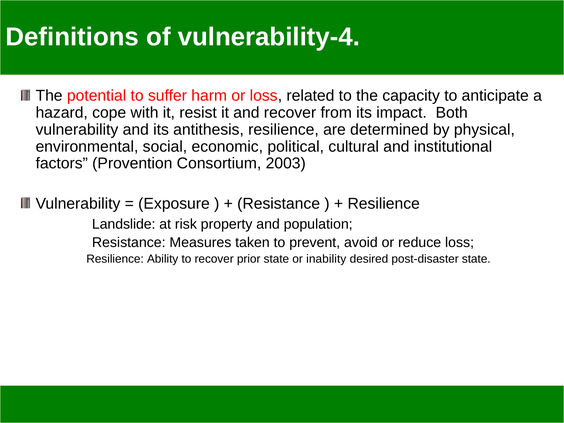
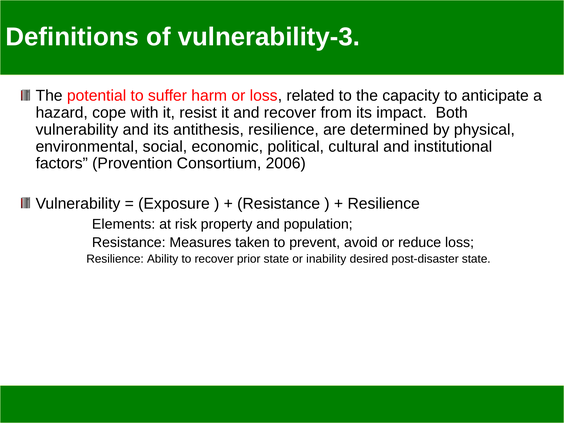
vulnerability-4: vulnerability-4 -> vulnerability-3
2003: 2003 -> 2006
Landslide: Landslide -> Elements
